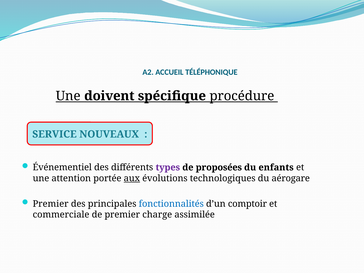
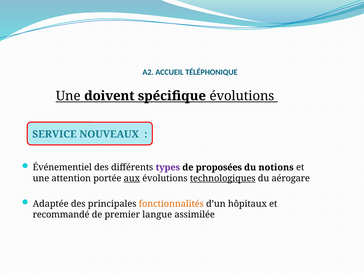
spécifique procédure: procédure -> évolutions
enfants: enfants -> notions
technologiques underline: none -> present
Premier at (51, 204): Premier -> Adaptée
fonctionnalités colour: blue -> orange
comptoir: comptoir -> hôpitaux
commerciale: commerciale -> recommandé
charge: charge -> langue
